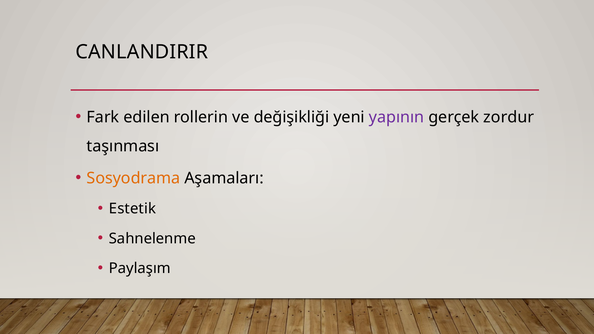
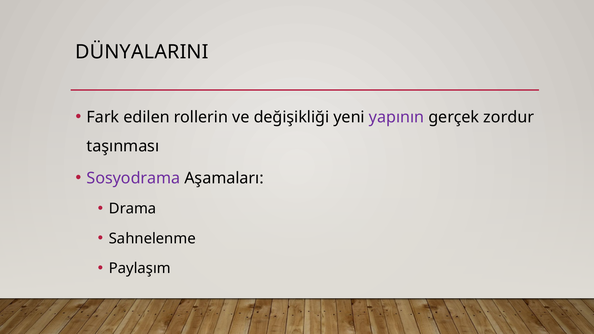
CANLANDIRIR: CANLANDIRIR -> DÜNYALARINI
Sosyodrama colour: orange -> purple
Estetik: Estetik -> Drama
